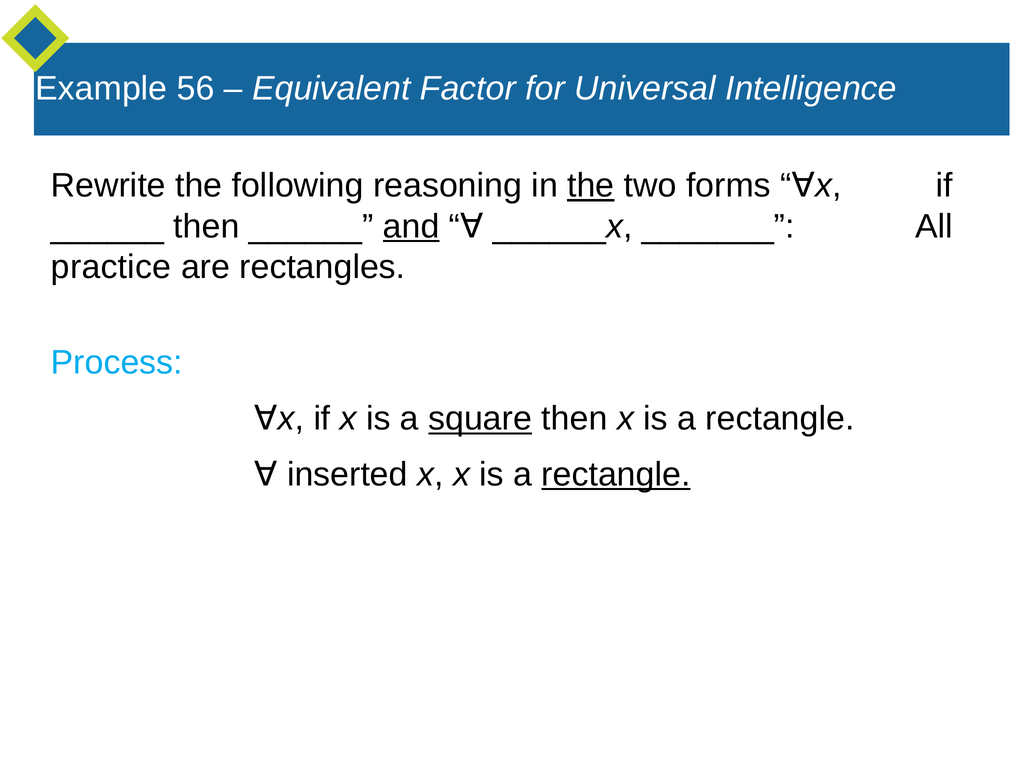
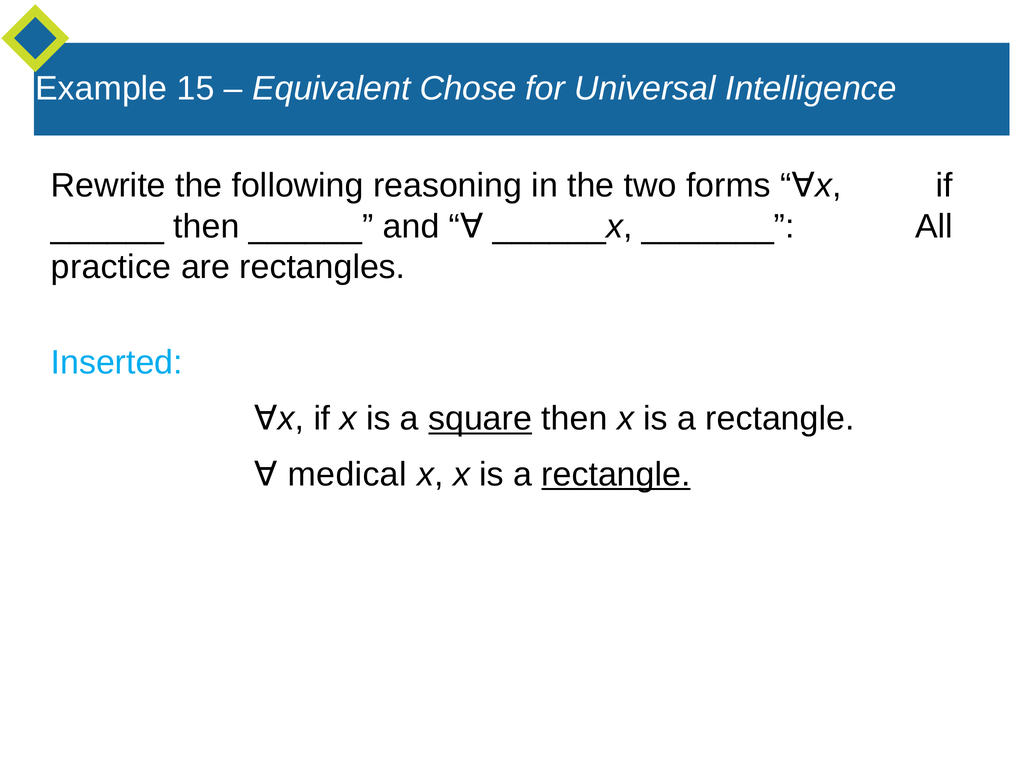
56: 56 -> 15
Factor: Factor -> Chose
the at (591, 186) underline: present -> none
and underline: present -> none
Process: Process -> Inserted
inserted: inserted -> medical
